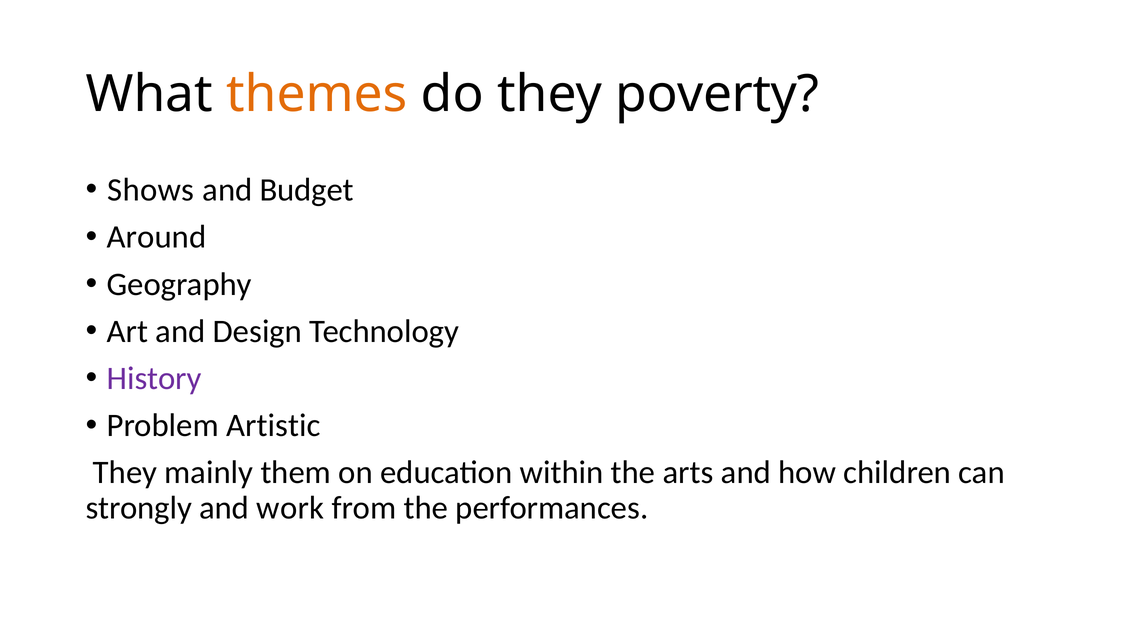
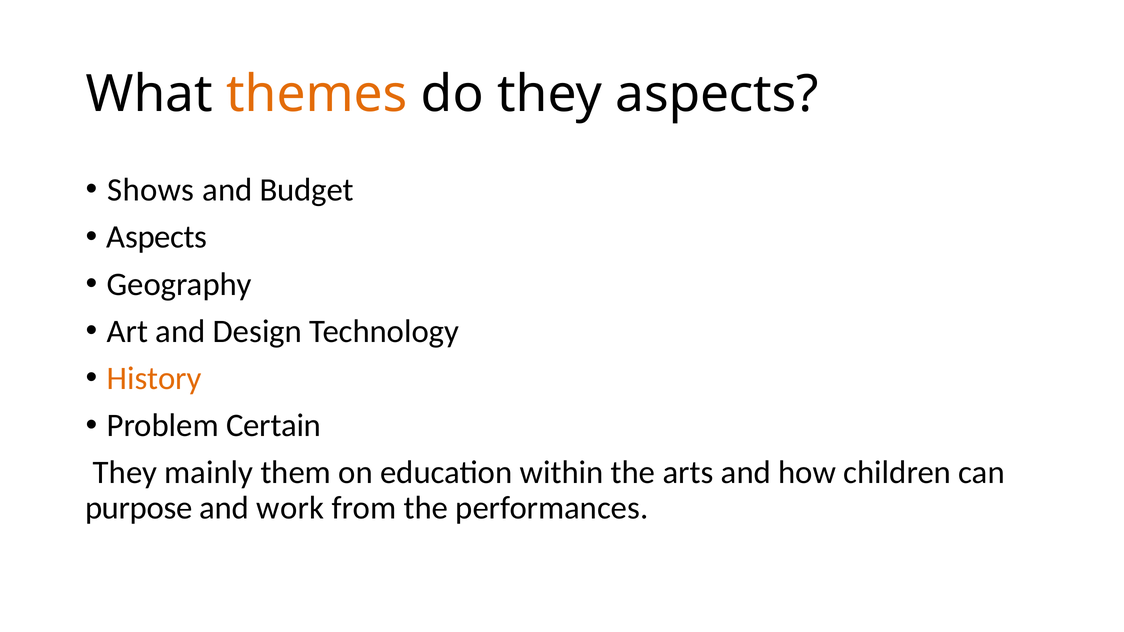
they poverty: poverty -> aspects
Around at (157, 237): Around -> Aspects
History colour: purple -> orange
Artistic: Artistic -> Certain
strongly: strongly -> purpose
